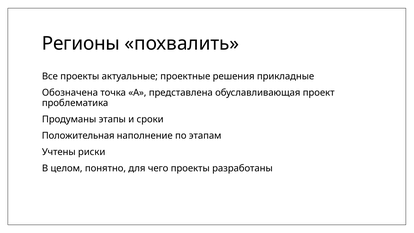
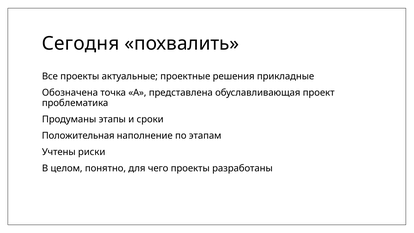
Регионы: Регионы -> Сегодня
